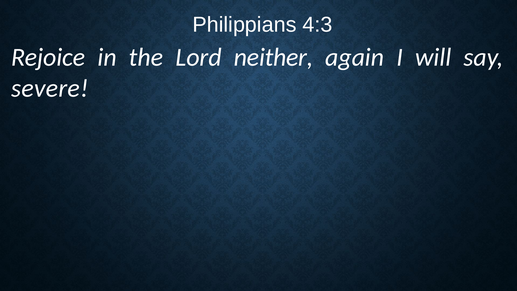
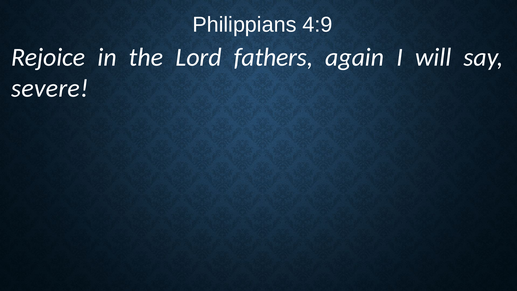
4:3: 4:3 -> 4:9
neither: neither -> fathers
